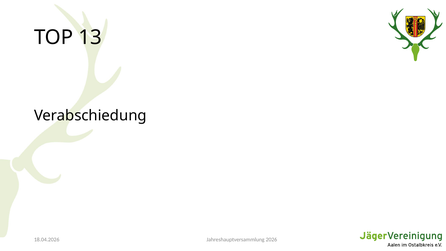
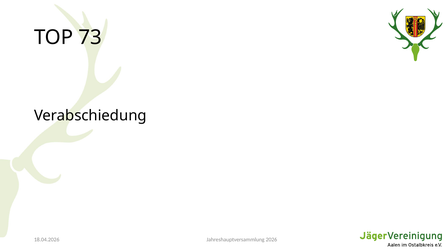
13: 13 -> 73
